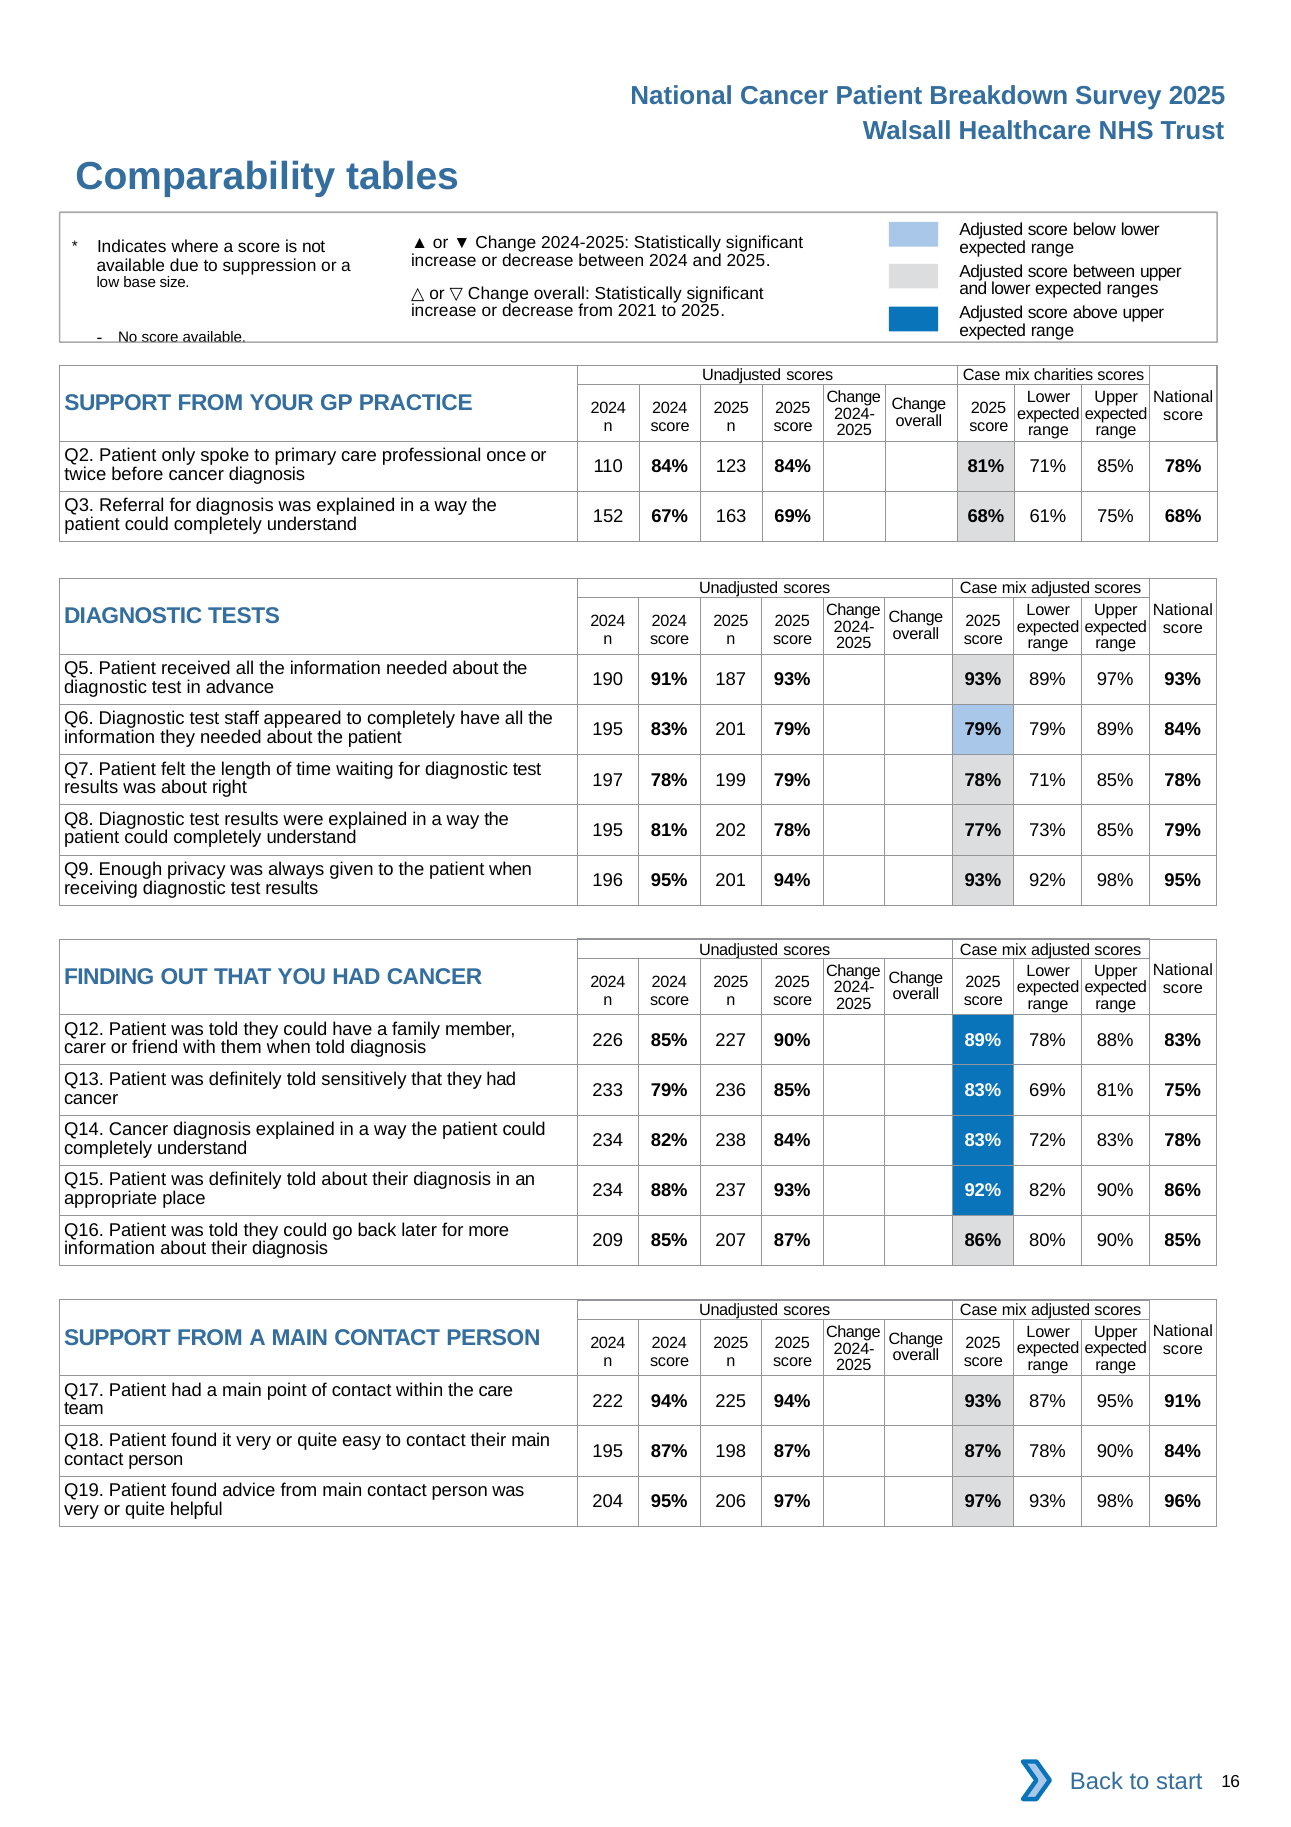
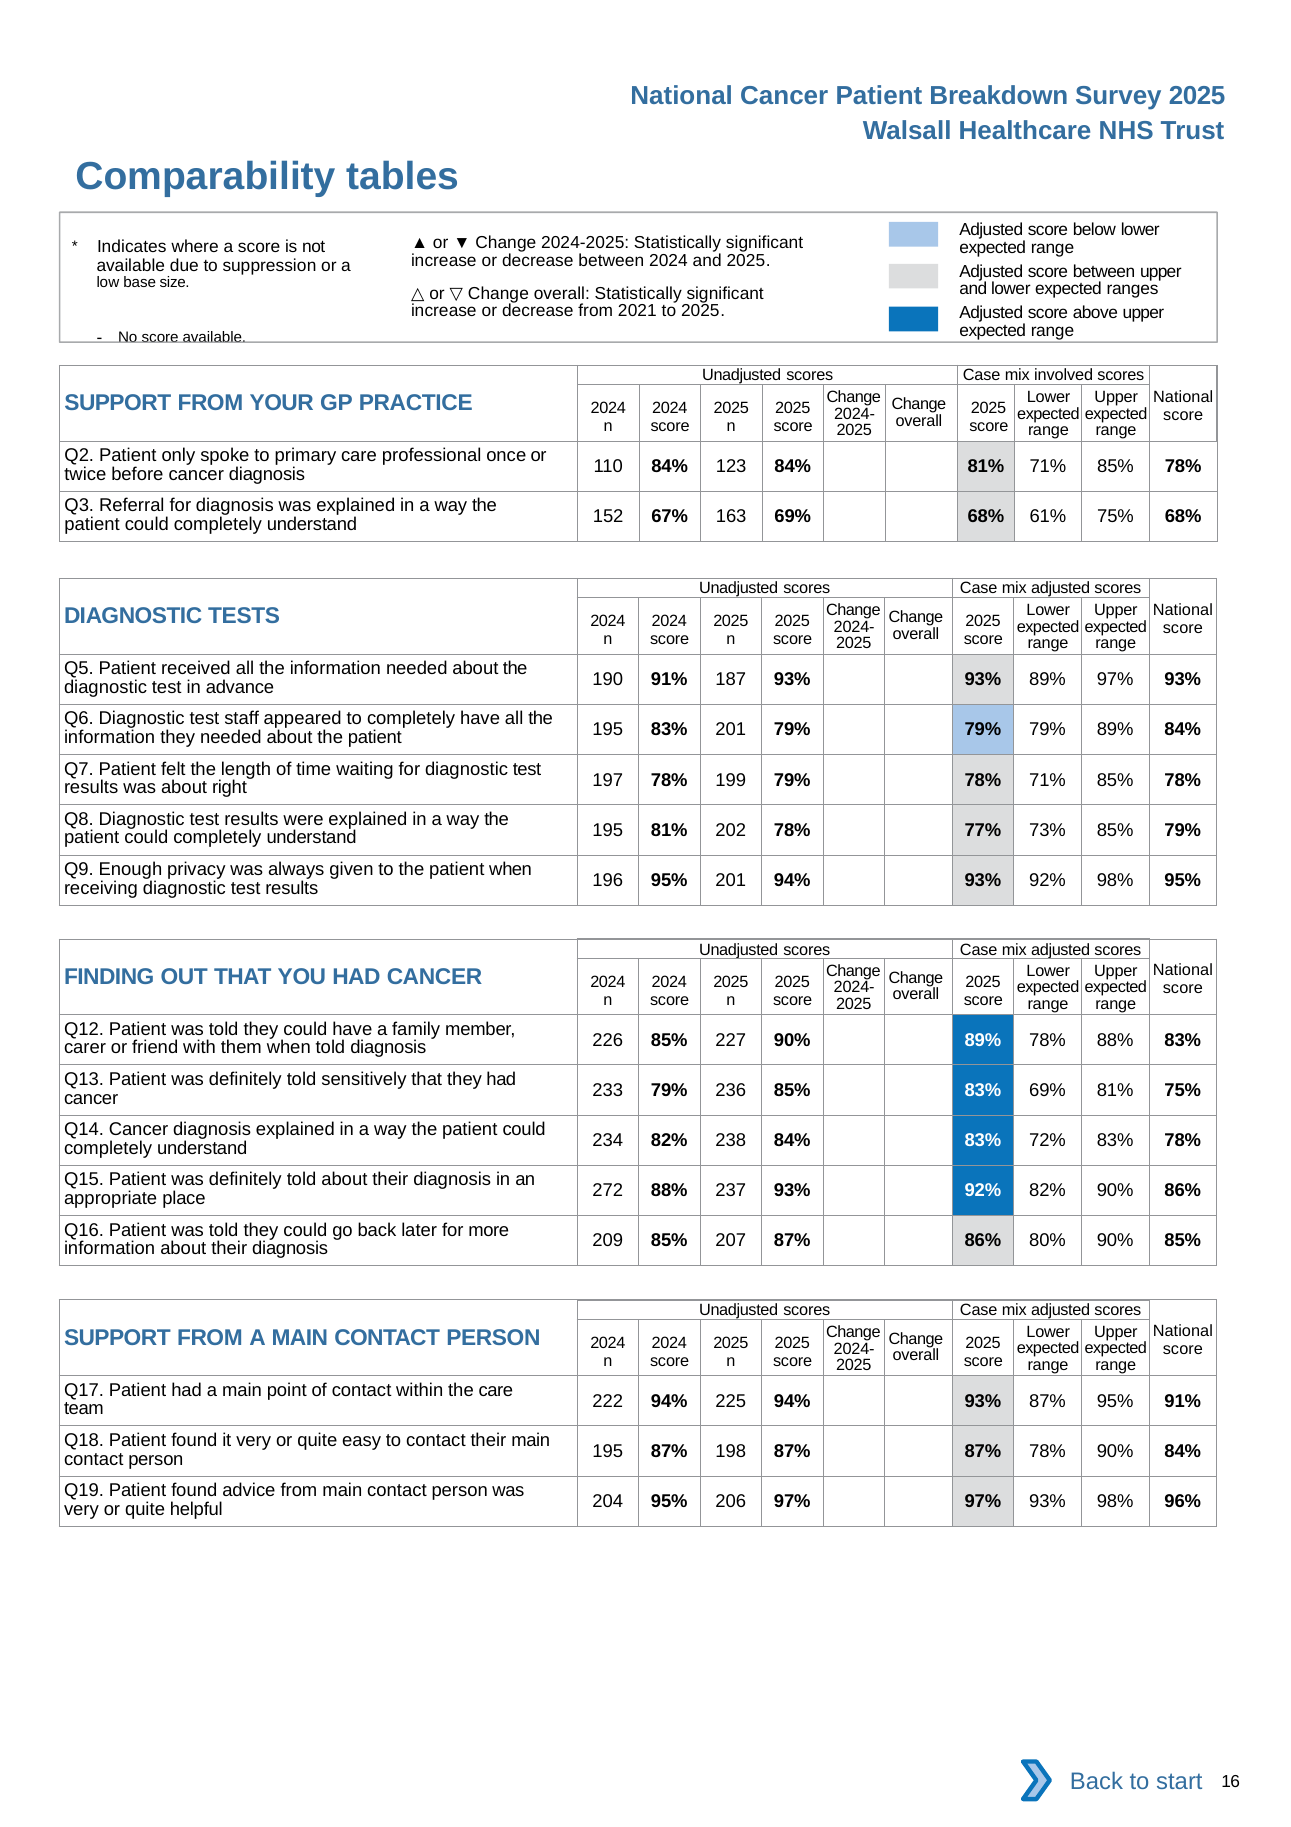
charities: charities -> involved
place 234: 234 -> 272
